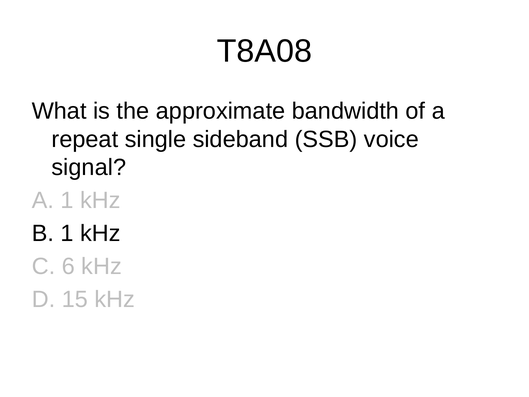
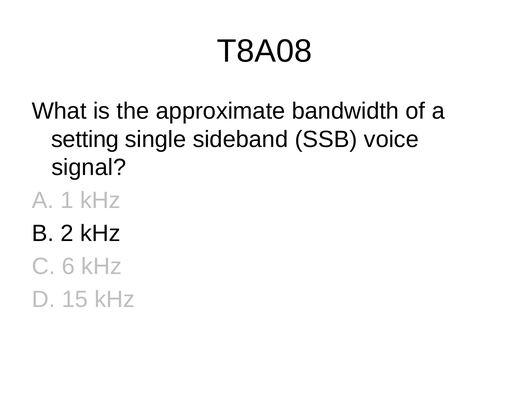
repeat: repeat -> setting
B 1: 1 -> 2
